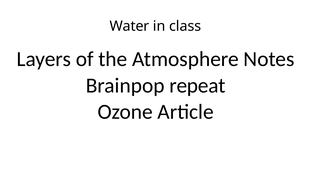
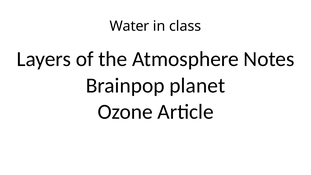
repeat: repeat -> planet
